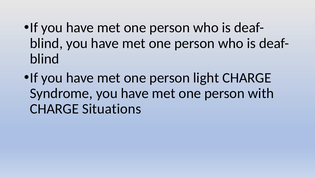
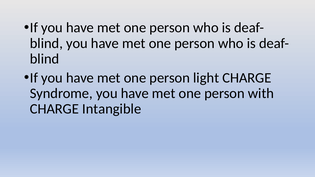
Situations: Situations -> Intangible
